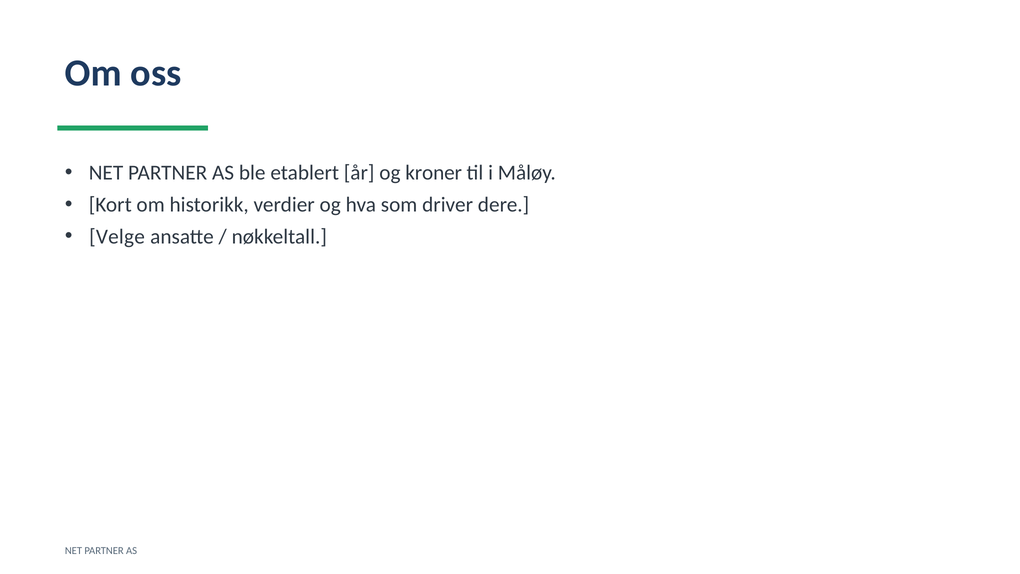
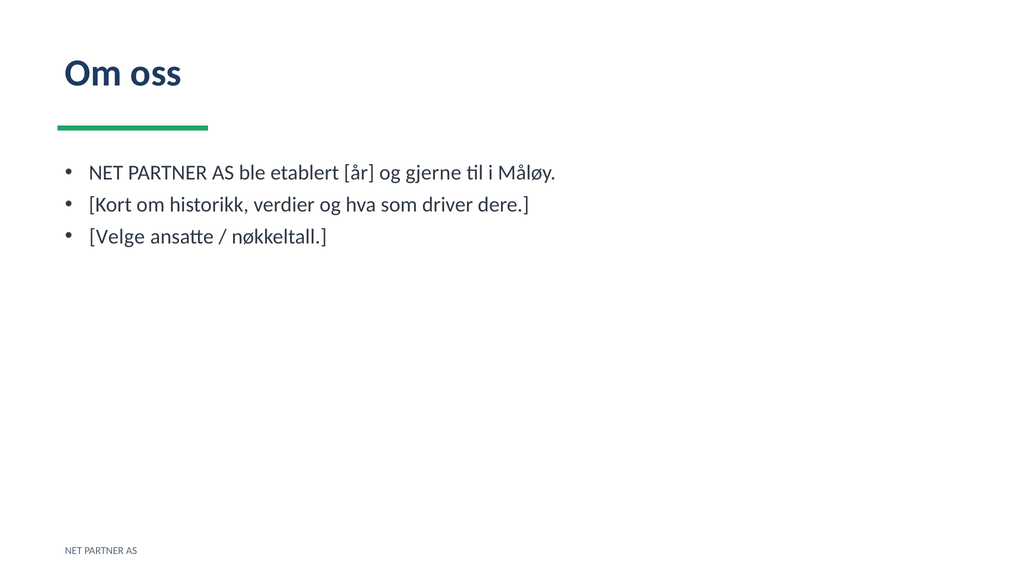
kroner: kroner -> gjerne
